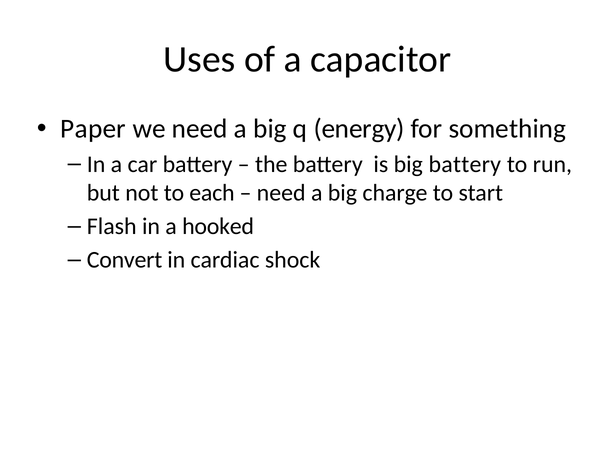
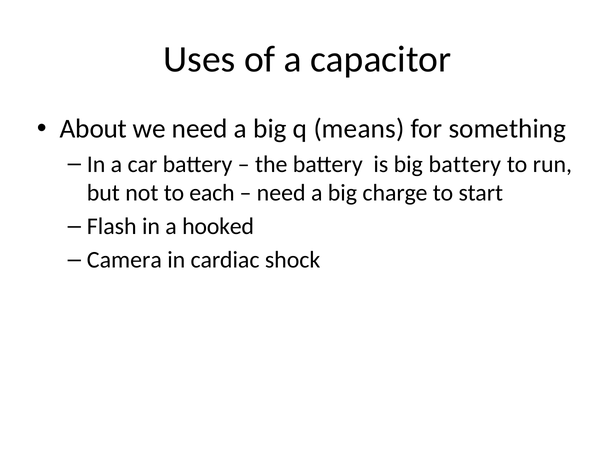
Paper: Paper -> About
energy: energy -> means
Convert: Convert -> Camera
